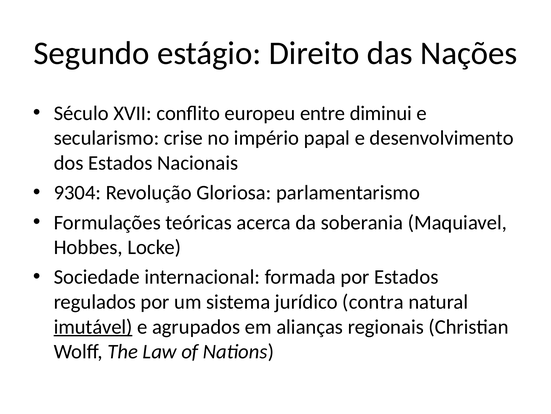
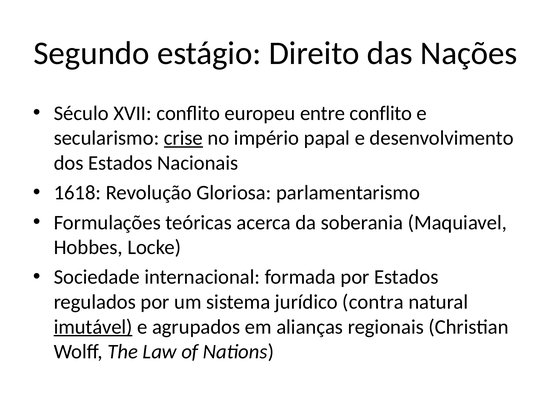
entre diminui: diminui -> conflito
crise underline: none -> present
9304: 9304 -> 1618
